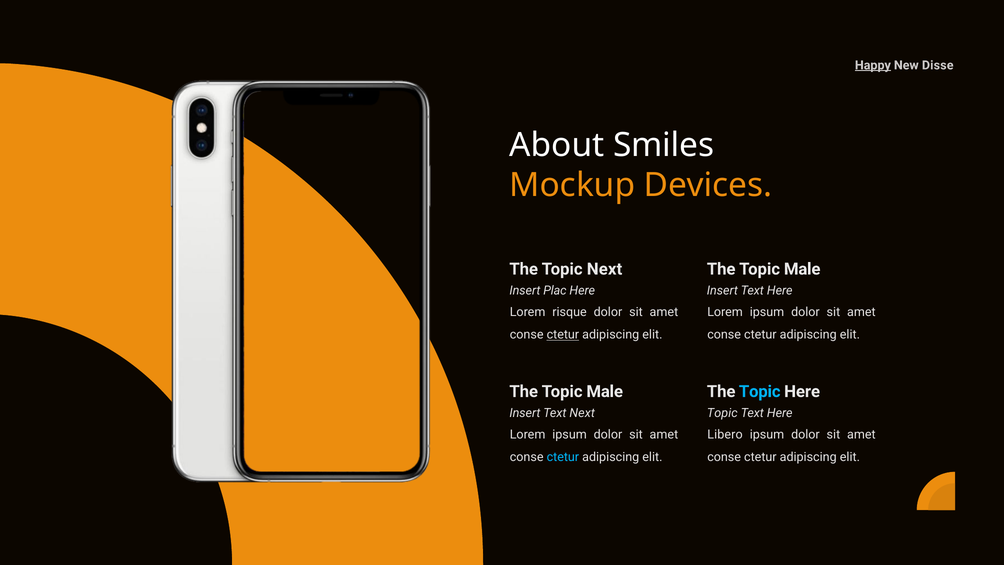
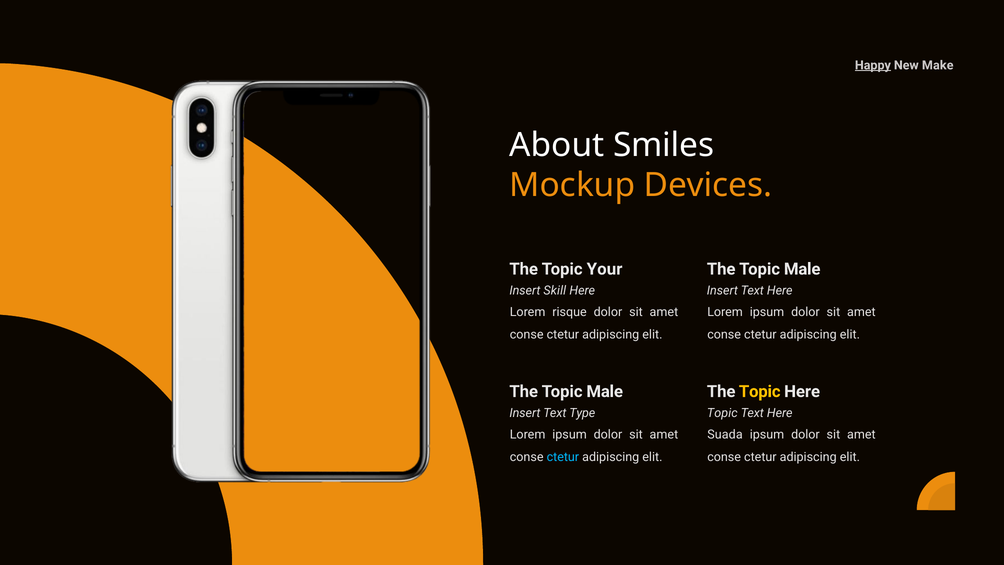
Disse: Disse -> Make
Topic Next: Next -> Your
Plac: Plac -> Skill
ctetur at (563, 335) underline: present -> none
Topic at (760, 391) colour: light blue -> yellow
Text Next: Next -> Type
Libero: Libero -> Suada
